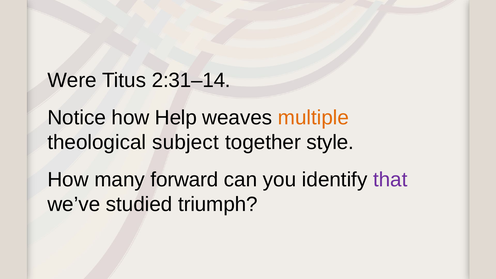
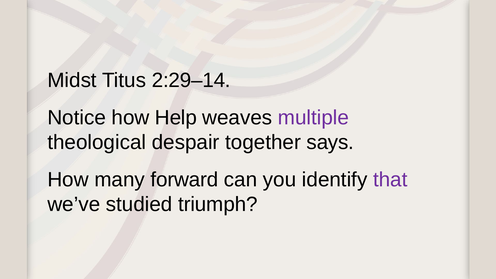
Were: Were -> Midst
2:31–14: 2:31–14 -> 2:29–14
multiple colour: orange -> purple
subject: subject -> despair
style: style -> says
